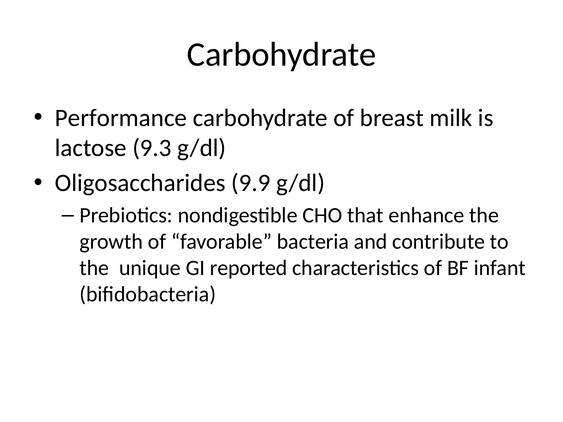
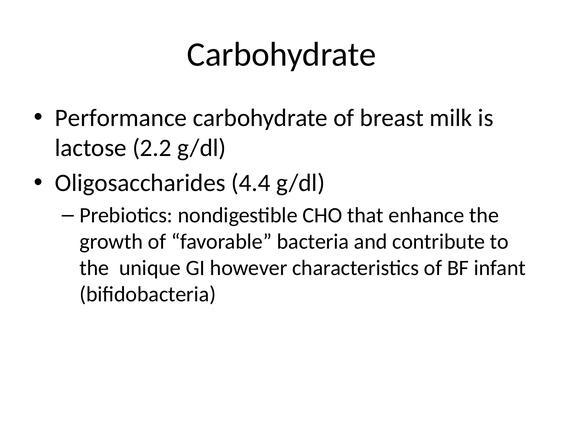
9.3: 9.3 -> 2.2
9.9: 9.9 -> 4.4
reported: reported -> however
